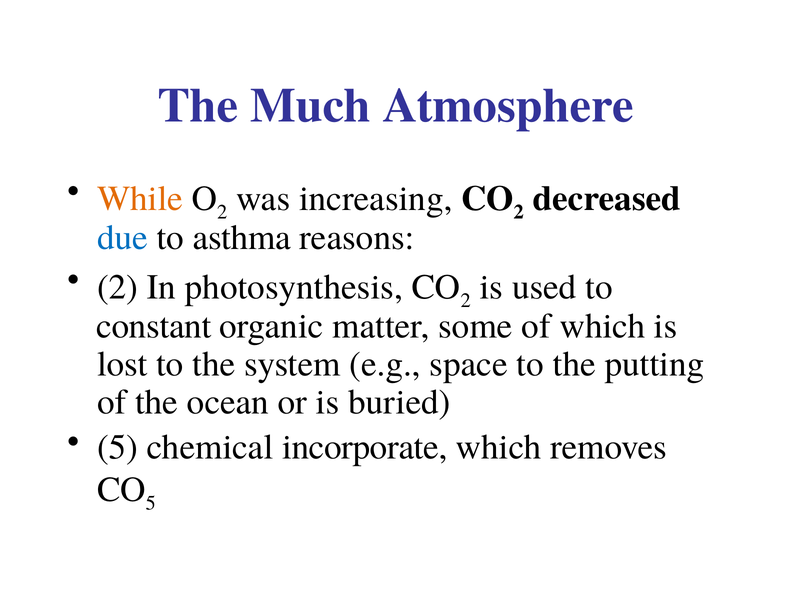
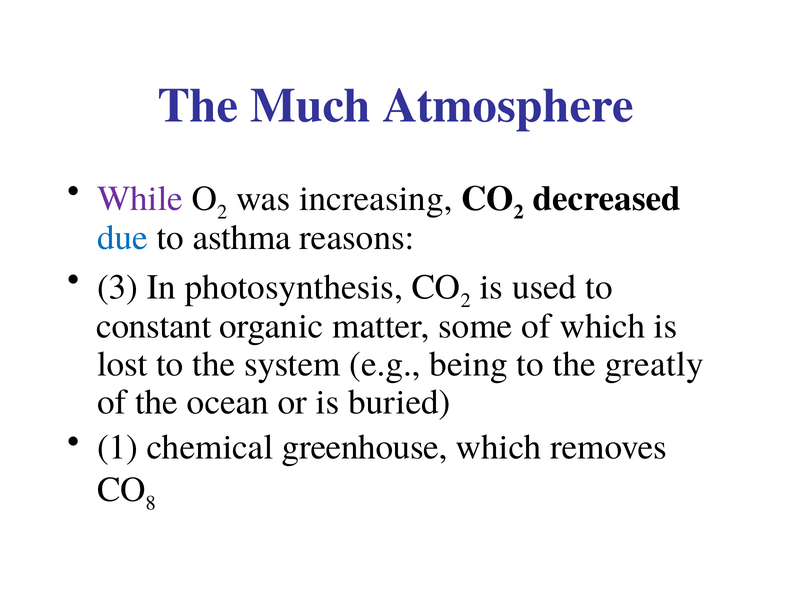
While colour: orange -> purple
2 at (118, 287): 2 -> 3
space: space -> being
putting: putting -> greatly
5 at (118, 447): 5 -> 1
incorporate: incorporate -> greenhouse
5 at (151, 503): 5 -> 8
